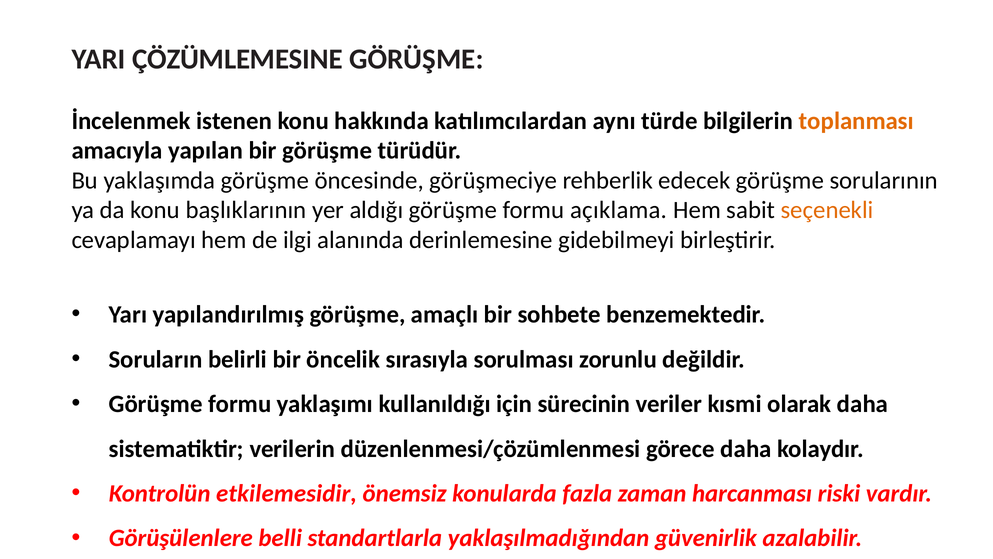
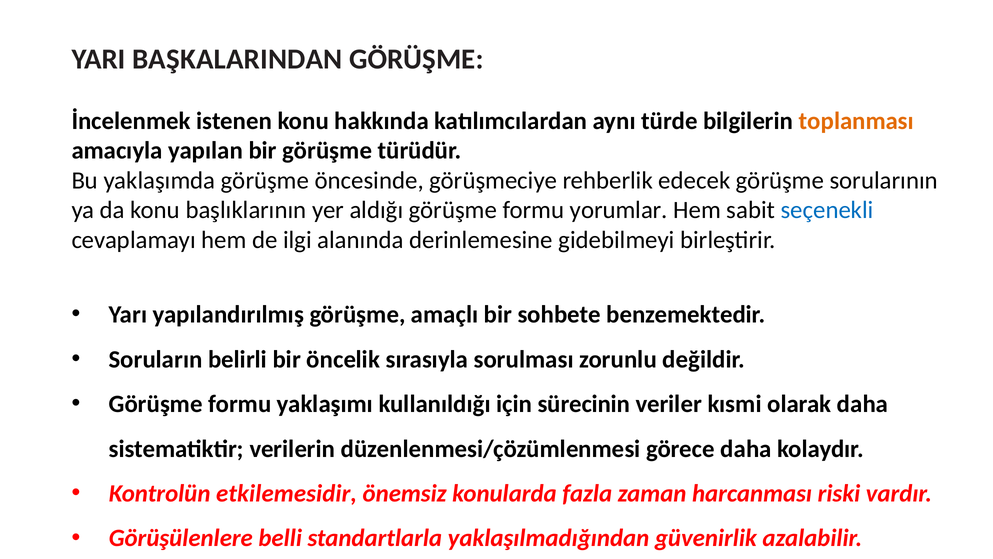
ÇÖZÜMLEMESINE: ÇÖZÜMLEMESINE -> BAŞKALARINDAN
açıklama: açıklama -> yorumlar
seçenekli colour: orange -> blue
